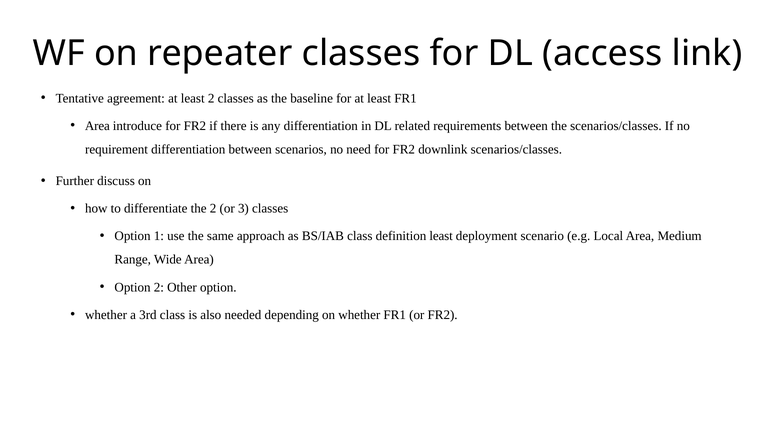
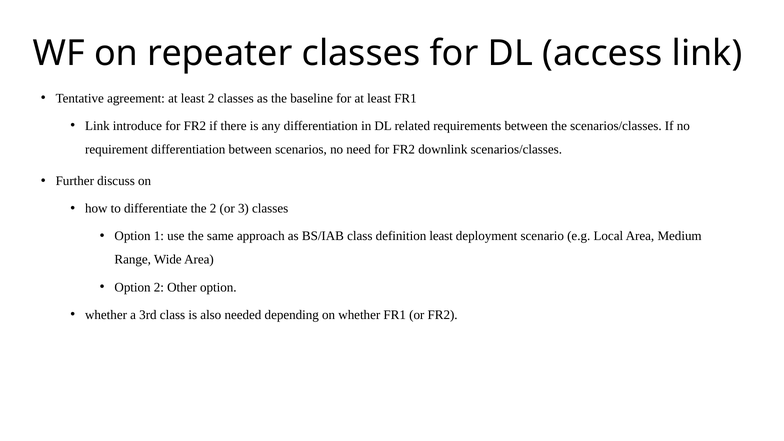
Area at (97, 126): Area -> Link
